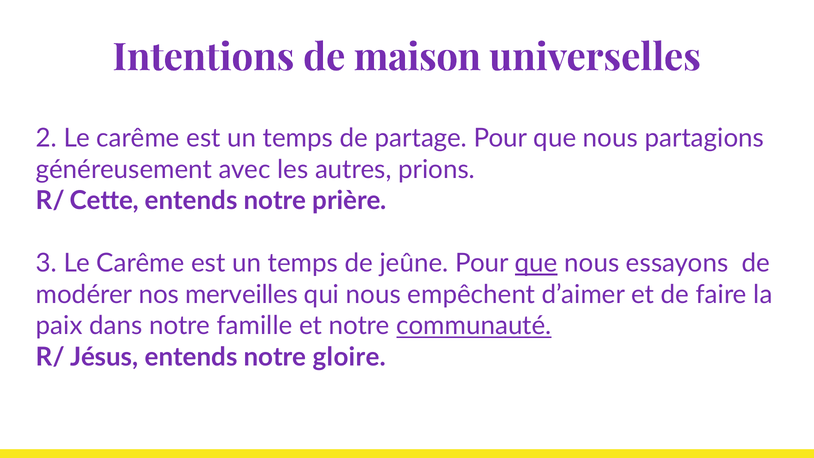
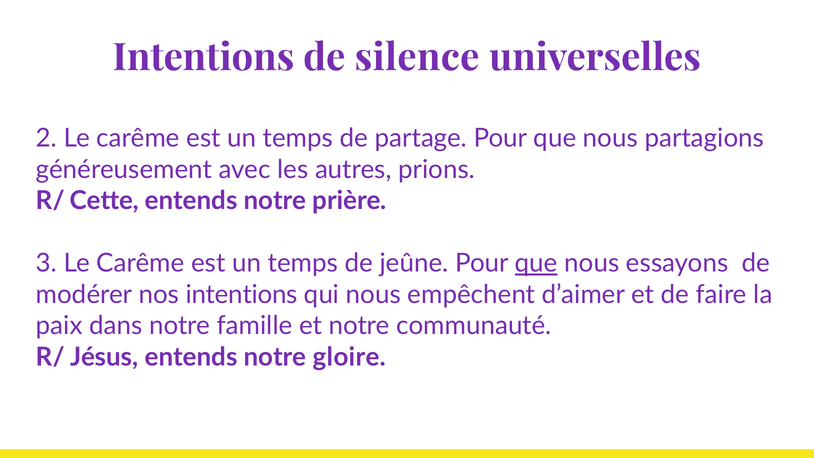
maison: maison -> silence
nos merveilles: merveilles -> intentions
communauté underline: present -> none
